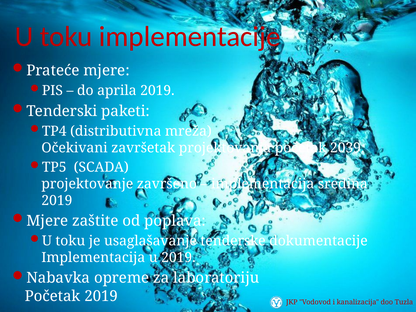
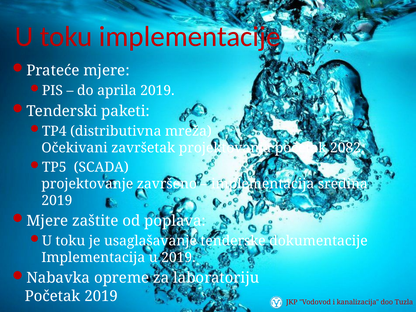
2039: 2039 -> 2082
